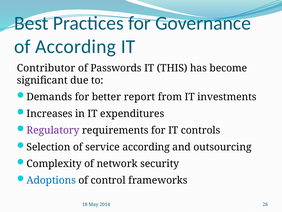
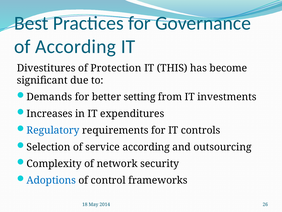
Contributor: Contributor -> Divestitures
Passwords: Passwords -> Protection
report: report -> setting
Regulatory colour: purple -> blue
